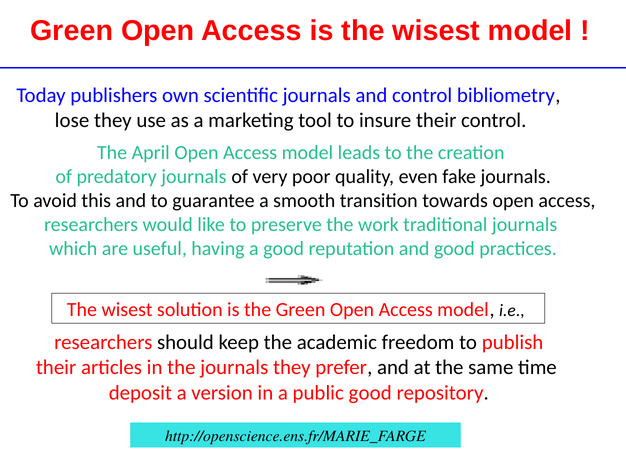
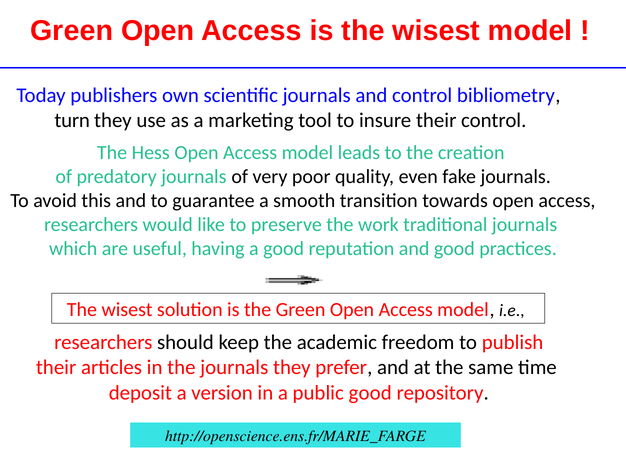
lose: lose -> turn
April: April -> Hess
